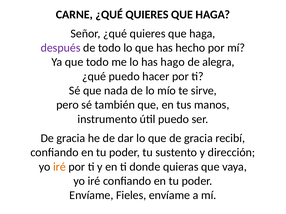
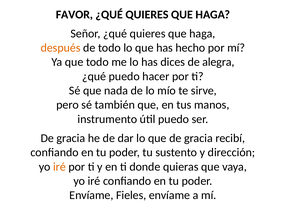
CARNE: CARNE -> FAVOR
después colour: purple -> orange
hago: hago -> dices
